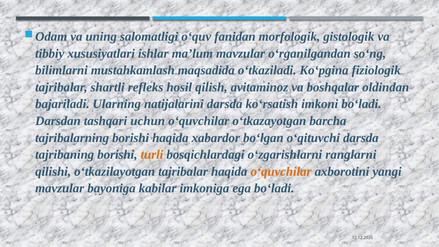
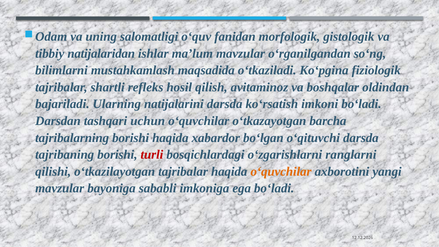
xususiyatlari: xususiyatlari -> natijalaridan
turli colour: orange -> red
kabilar: kabilar -> sababli
